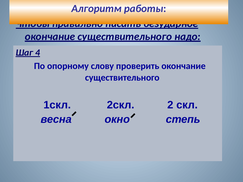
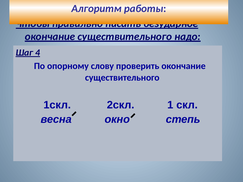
2скл 2: 2 -> 1
